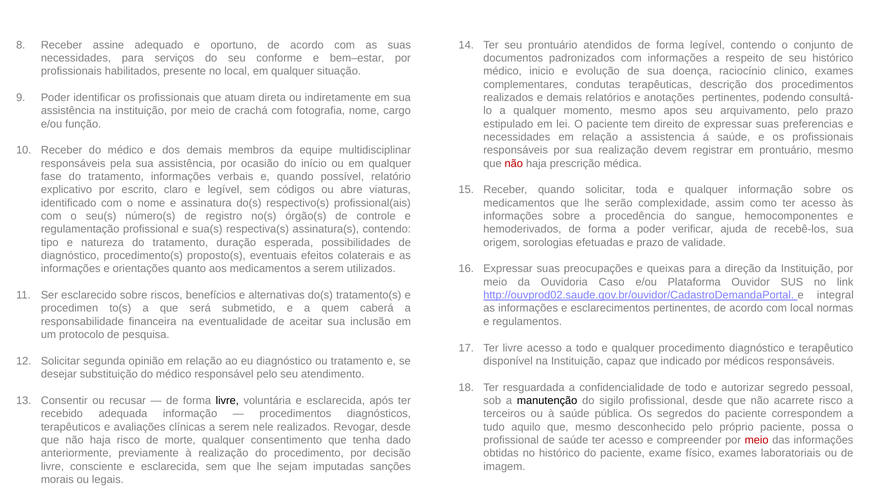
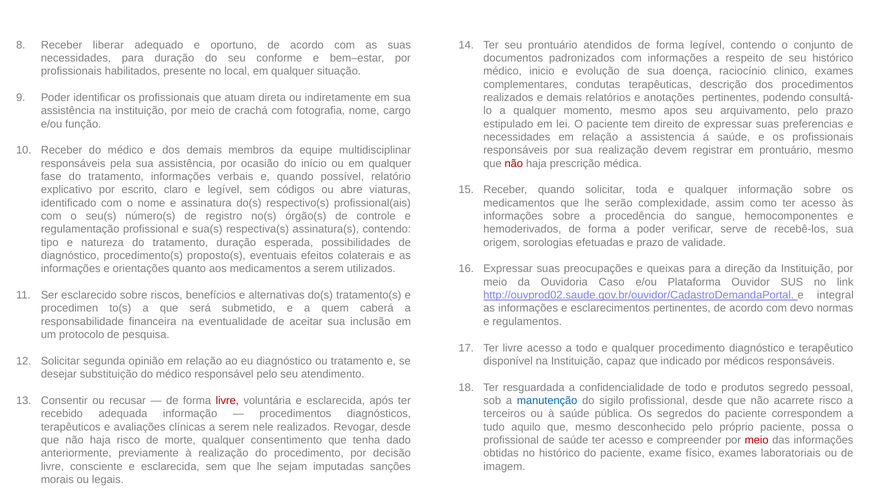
assine: assine -> liberar
para serviços: serviços -> duração
ajuda: ajuda -> serve
com local: local -> devo
autorizar: autorizar -> produtos
livre at (227, 401) colour: black -> red
manutenção colour: black -> blue
